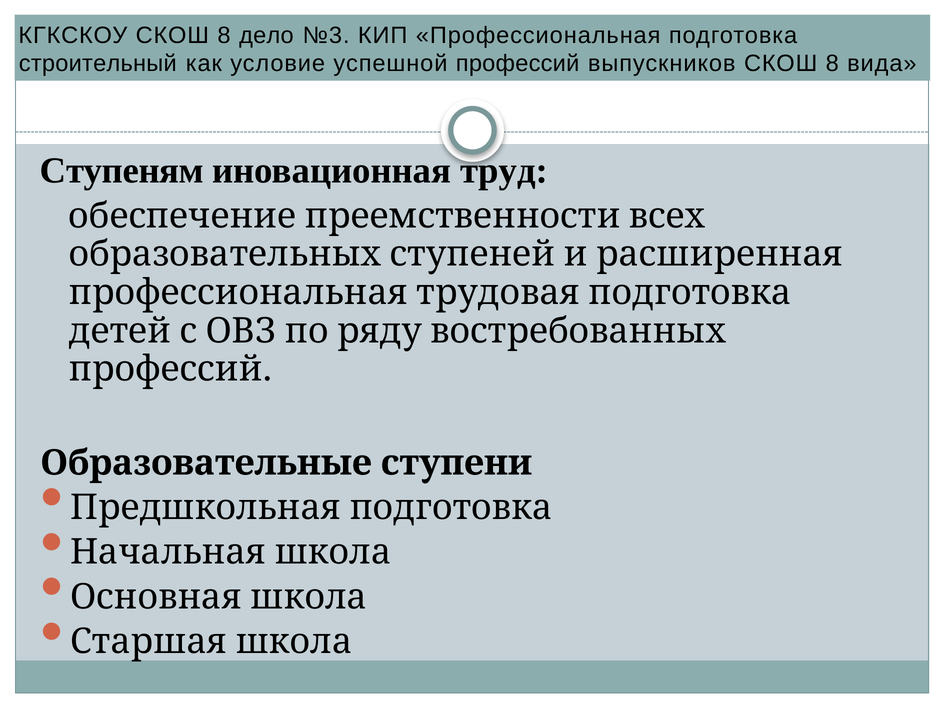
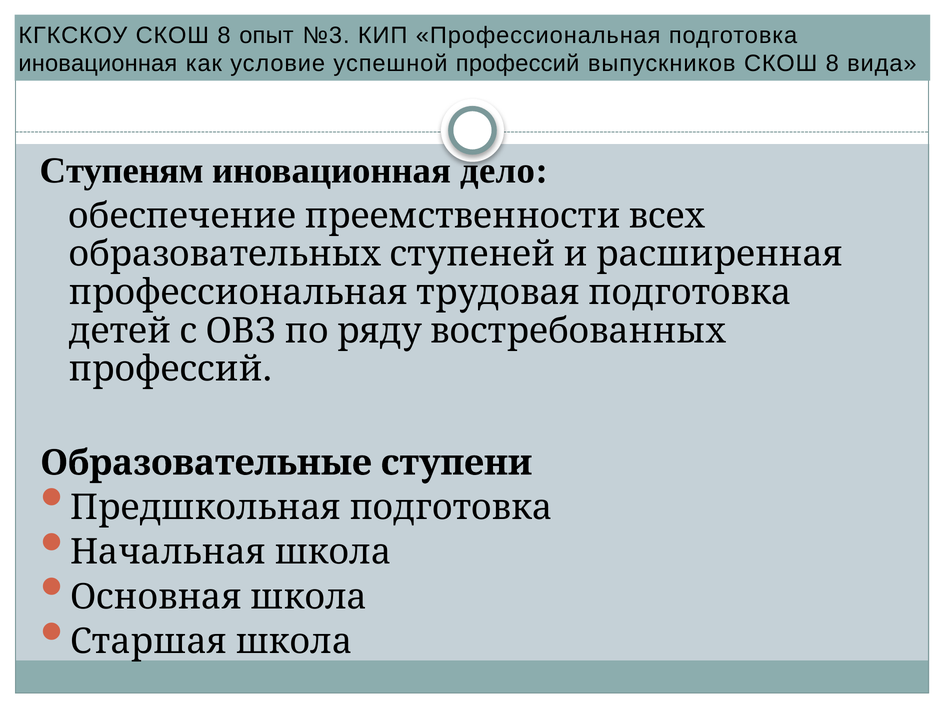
дело: дело -> опыт
строительный at (98, 64): строительный -> иновационная
труд: труд -> дело
